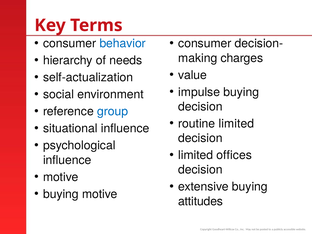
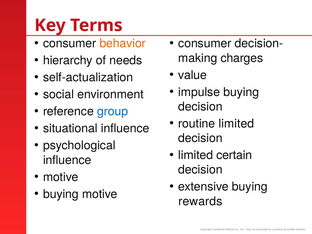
behavior colour: blue -> orange
offices: offices -> certain
attitudes: attitudes -> rewards
